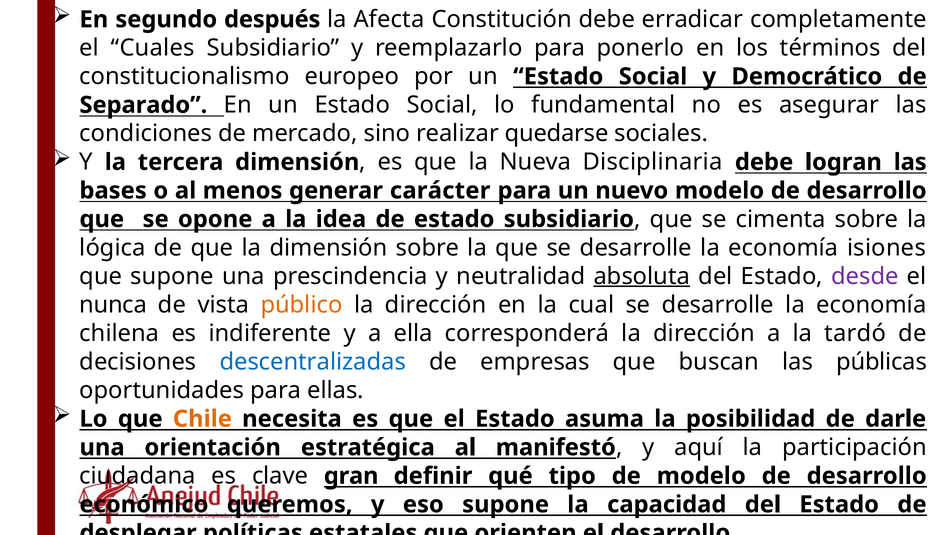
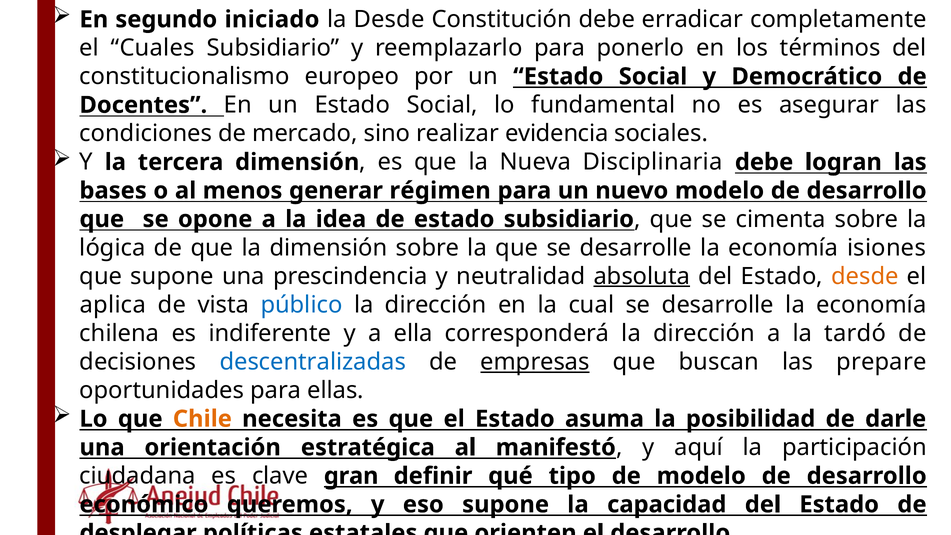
después: después -> iniciado
la Afecta: Afecta -> Desde
Separado: Separado -> Docentes
quedarse: quedarse -> evidencia
carácter: carácter -> régimen
desde at (865, 276) colour: purple -> orange
nunca: nunca -> aplica
público colour: orange -> blue
empresas underline: none -> present
públicas: públicas -> prepare
